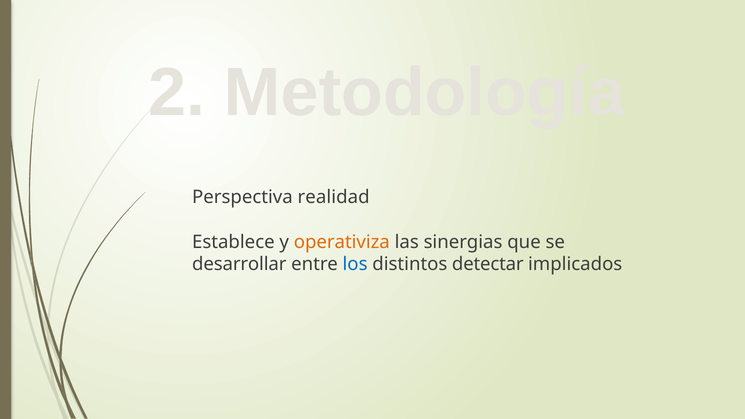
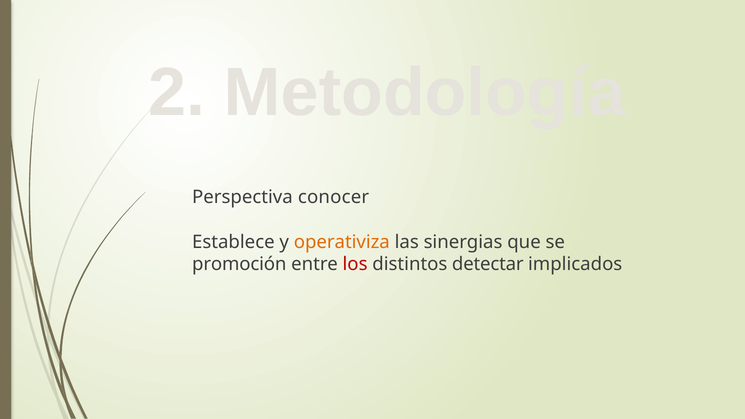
realidad: realidad -> conocer
desarrollar: desarrollar -> promoción
los colour: blue -> red
